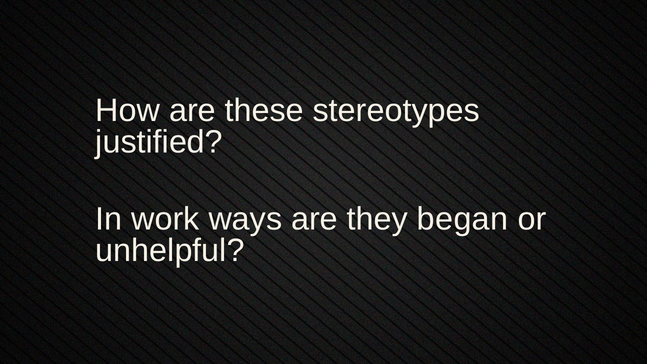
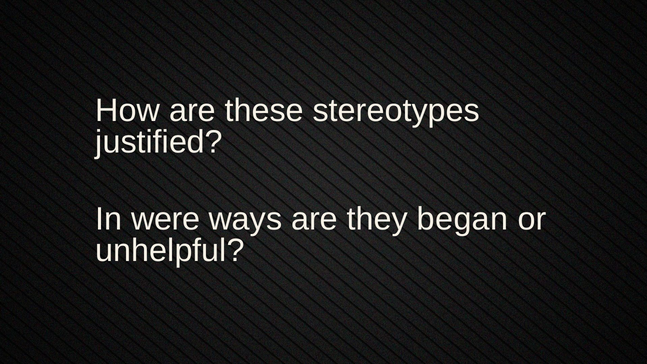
work: work -> were
